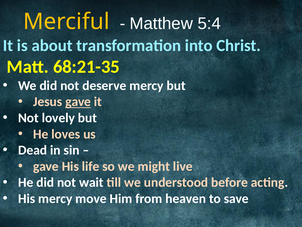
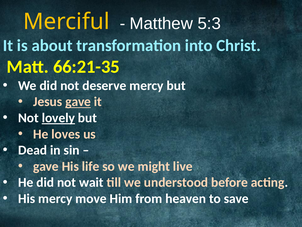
5:4: 5:4 -> 5:3
68:21-35: 68:21-35 -> 66:21-35
lovely underline: none -> present
